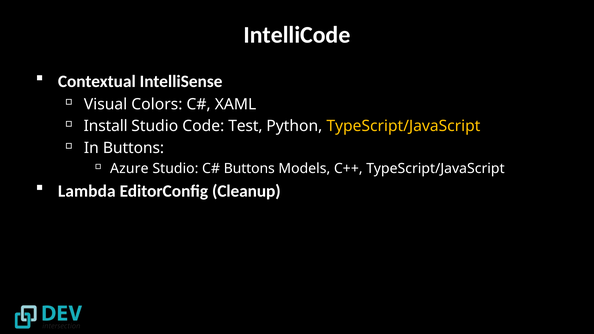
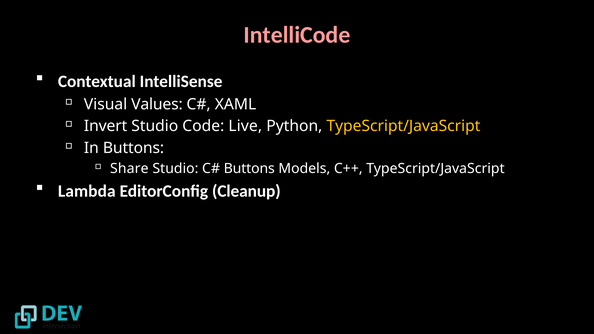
IntelliCode colour: white -> pink
Colors: Colors -> Values
Install: Install -> Invert
Test: Test -> Live
Azure: Azure -> Share
